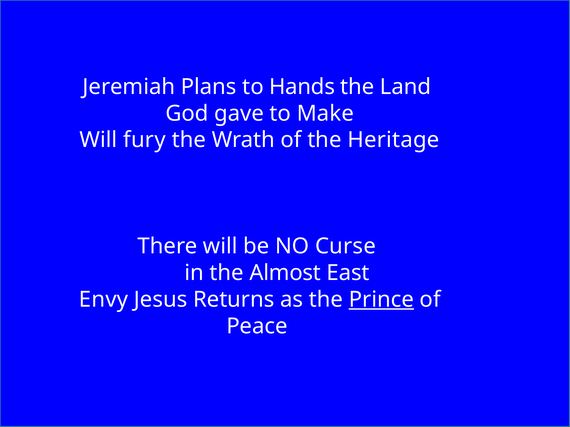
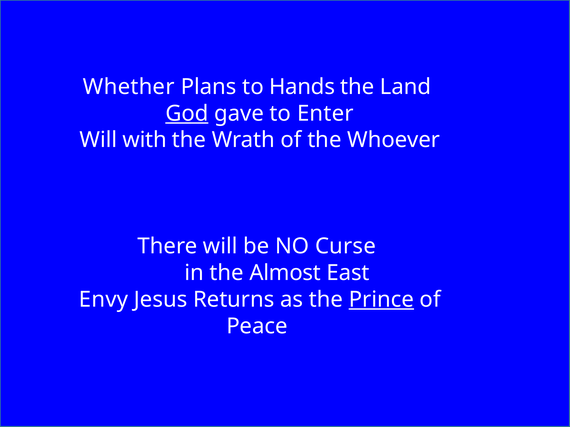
Jeremiah: Jeremiah -> Whether
God underline: none -> present
Make: Make -> Enter
fury: fury -> with
Heritage: Heritage -> Whoever
